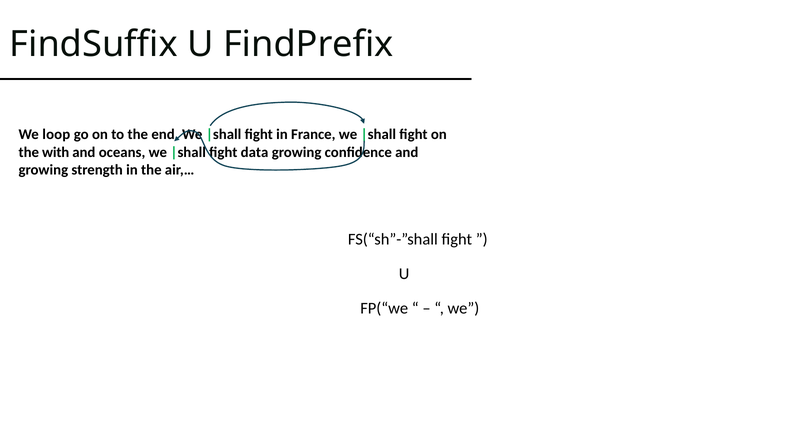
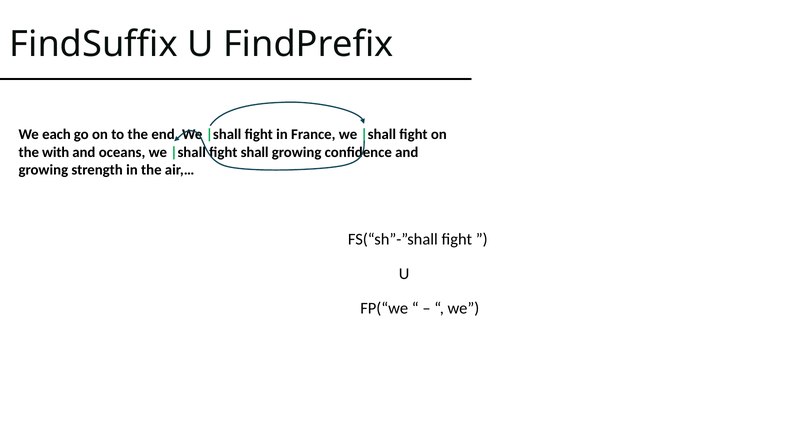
loop: loop -> each
data: data -> shall
